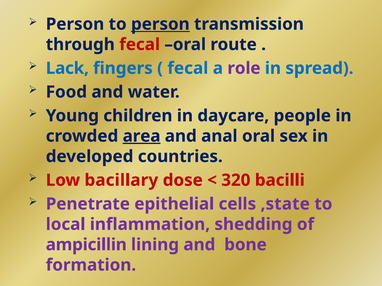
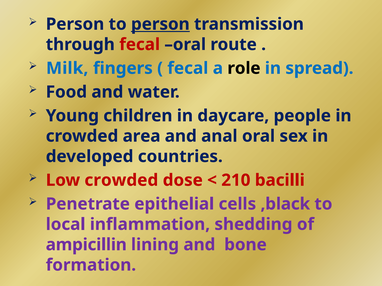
Lack: Lack -> Milk
role colour: purple -> black
area underline: present -> none
Low bacillary: bacillary -> crowded
320: 320 -> 210
,state: ,state -> ,black
